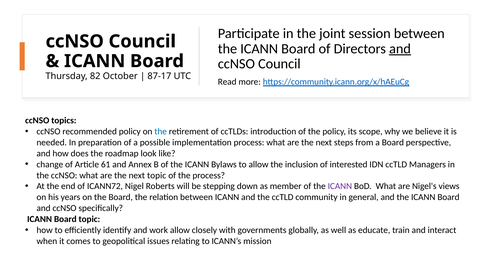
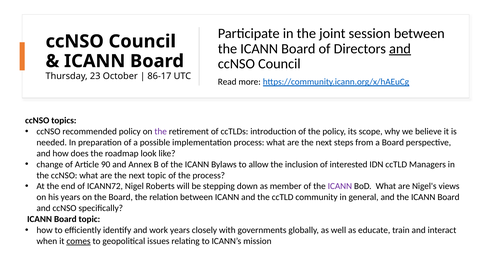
82: 82 -> 23
87-17: 87-17 -> 86-17
the at (161, 132) colour: blue -> purple
61: 61 -> 90
work allow: allow -> years
comes underline: none -> present
